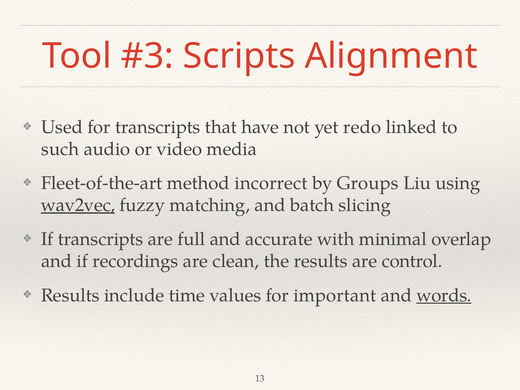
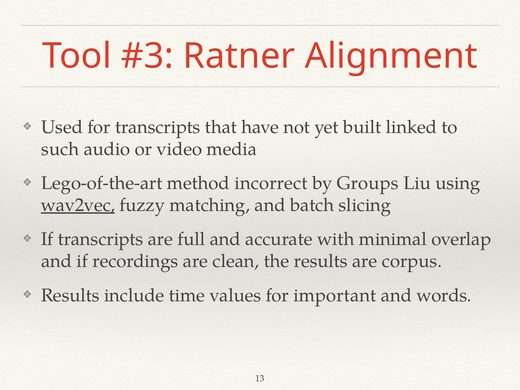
Scripts: Scripts -> Ratner
redo: redo -> built
Fleet-of-the-art: Fleet-of-the-art -> Lego-of-the-art
control: control -> corpus
words underline: present -> none
